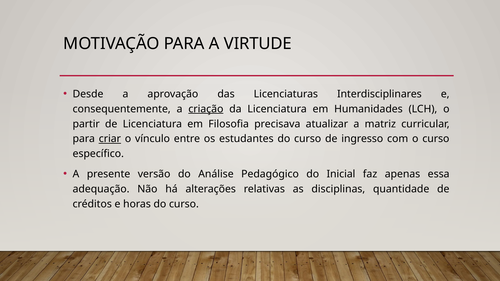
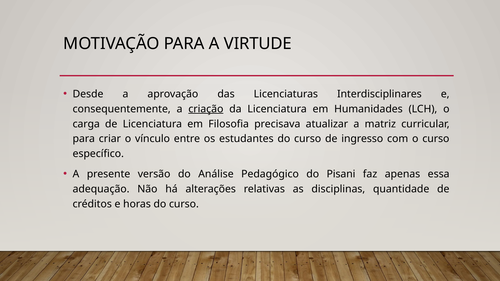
partir: partir -> carga
criar underline: present -> none
Inicial: Inicial -> Pisani
